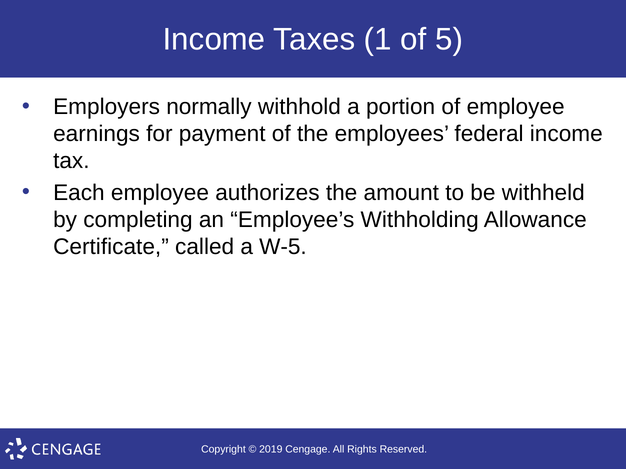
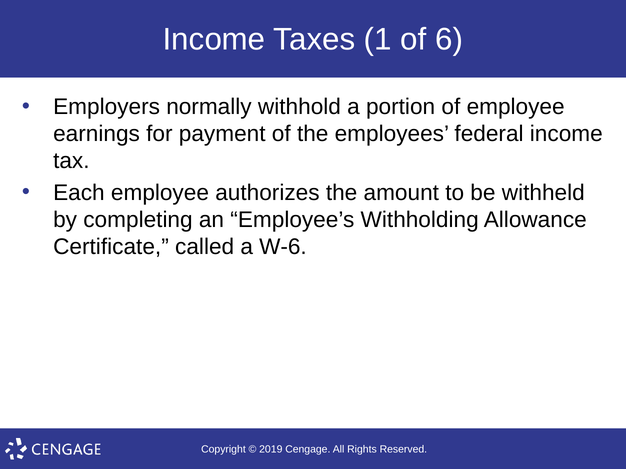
5: 5 -> 6
W-5: W-5 -> W-6
